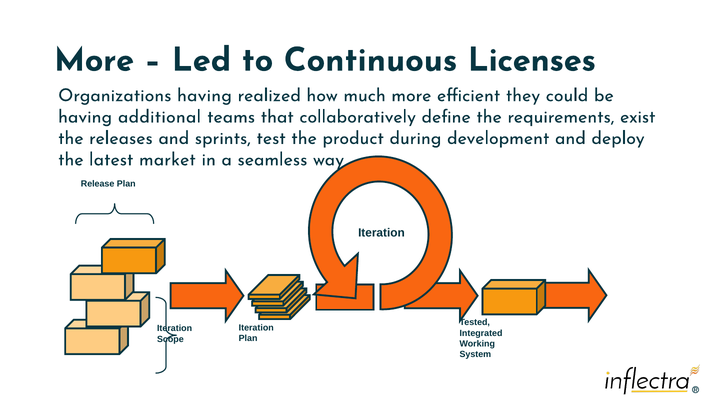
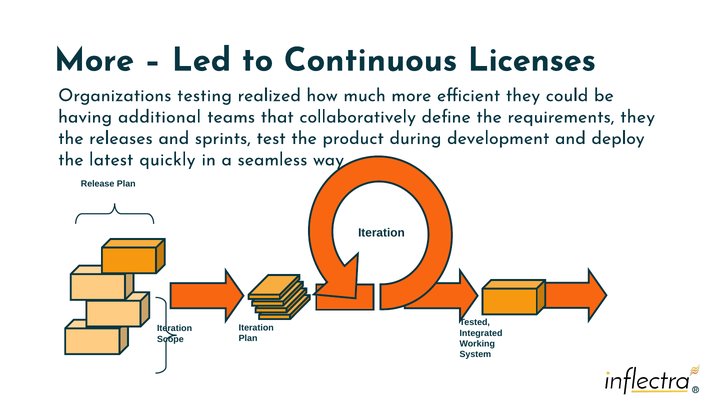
Organizations having: having -> testing
requirements exist: exist -> they
market: market -> quickly
